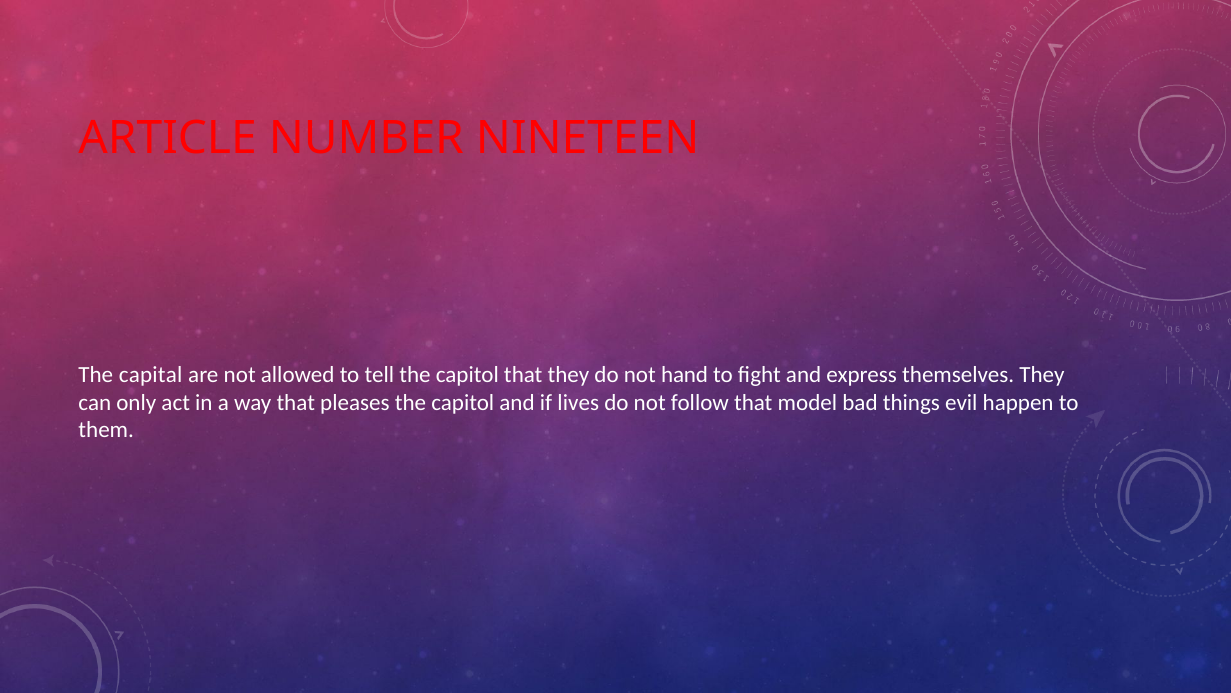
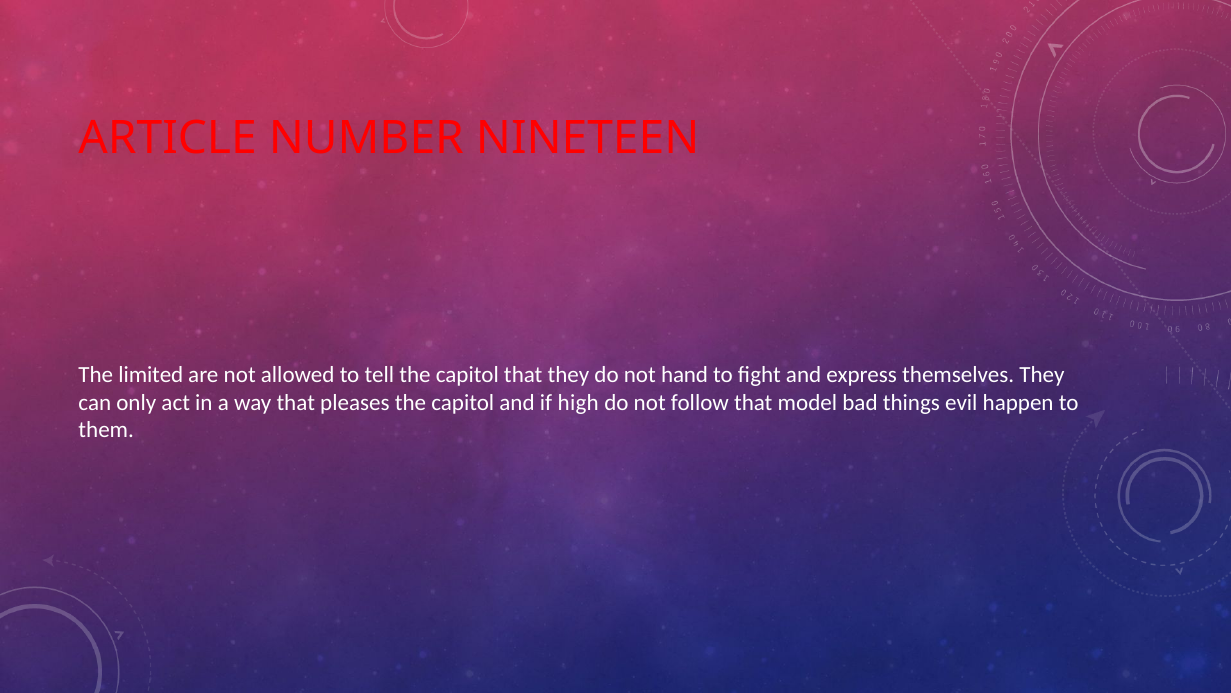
capital: capital -> limited
lives: lives -> high
